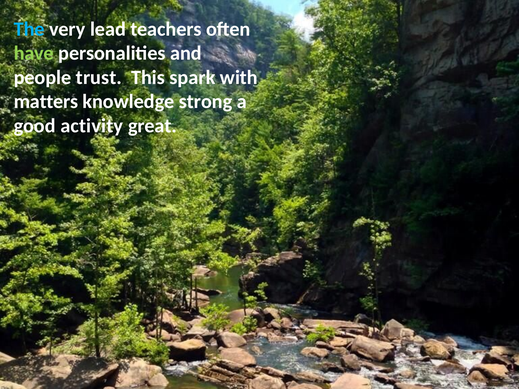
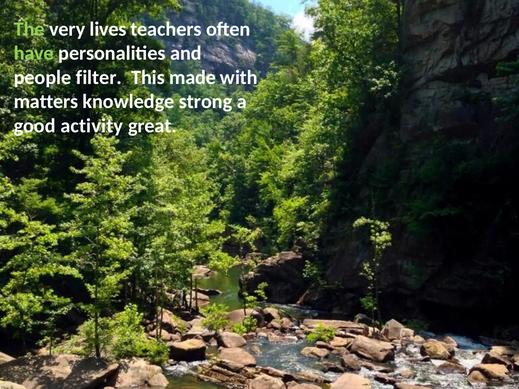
The colour: light blue -> light green
lead: lead -> lives
trust: trust -> filter
spark: spark -> made
